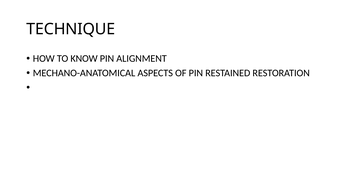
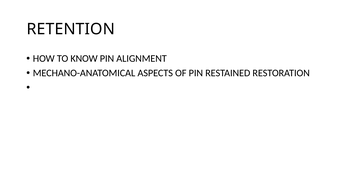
TECHNIQUE: TECHNIQUE -> RETENTION
